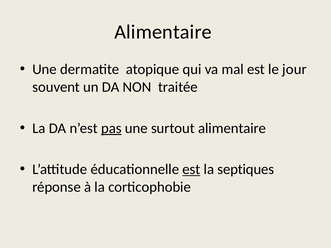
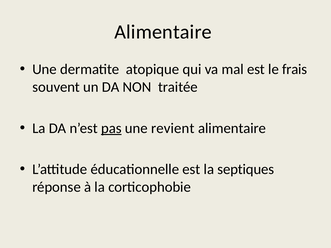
jour: jour -> frais
surtout: surtout -> revient
est at (191, 170) underline: present -> none
